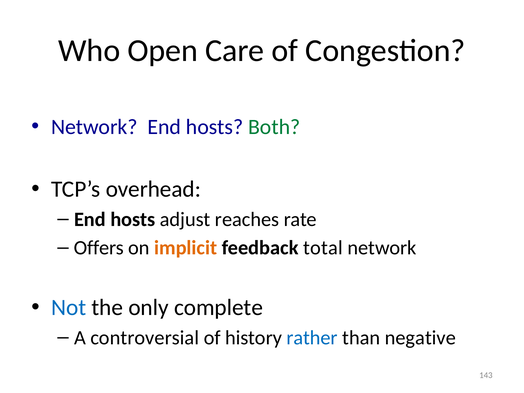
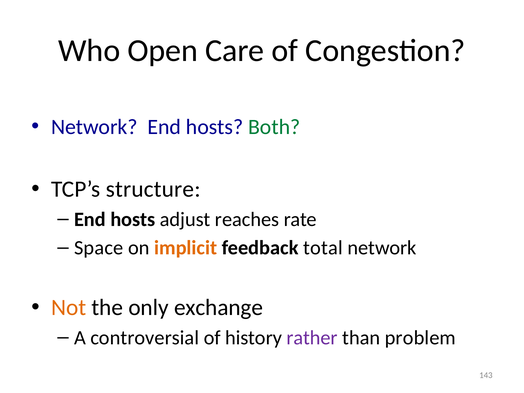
overhead: overhead -> structure
Offers: Offers -> Space
Not colour: blue -> orange
complete: complete -> exchange
rather colour: blue -> purple
negative: negative -> problem
